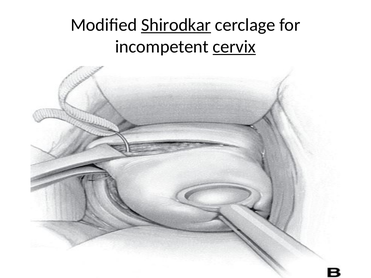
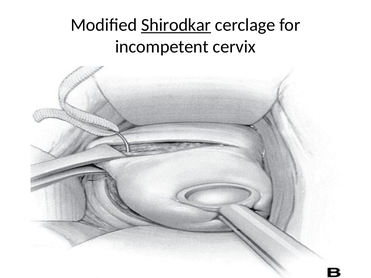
cervix underline: present -> none
